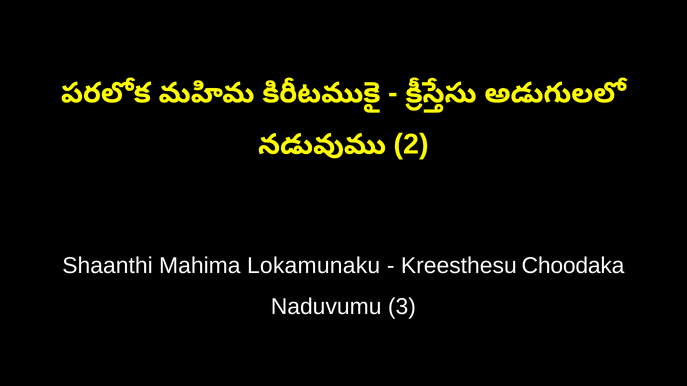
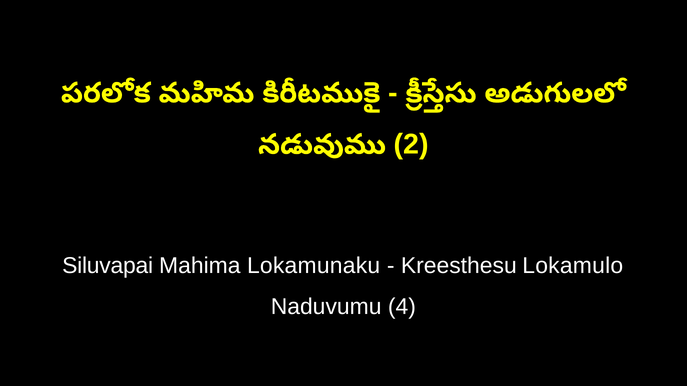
Shaanthi: Shaanthi -> Siluvapai
Choodaka: Choodaka -> Lokamulo
3: 3 -> 4
